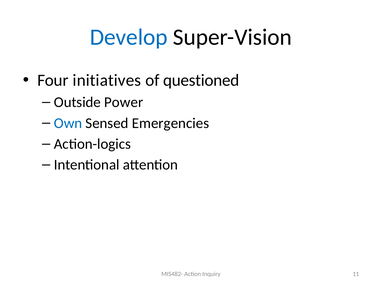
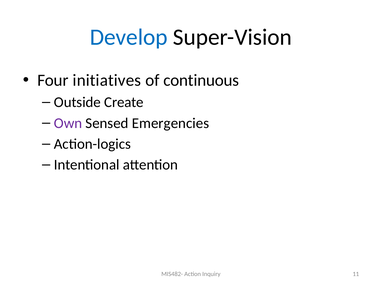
questioned: questioned -> continuous
Power: Power -> Create
Own colour: blue -> purple
